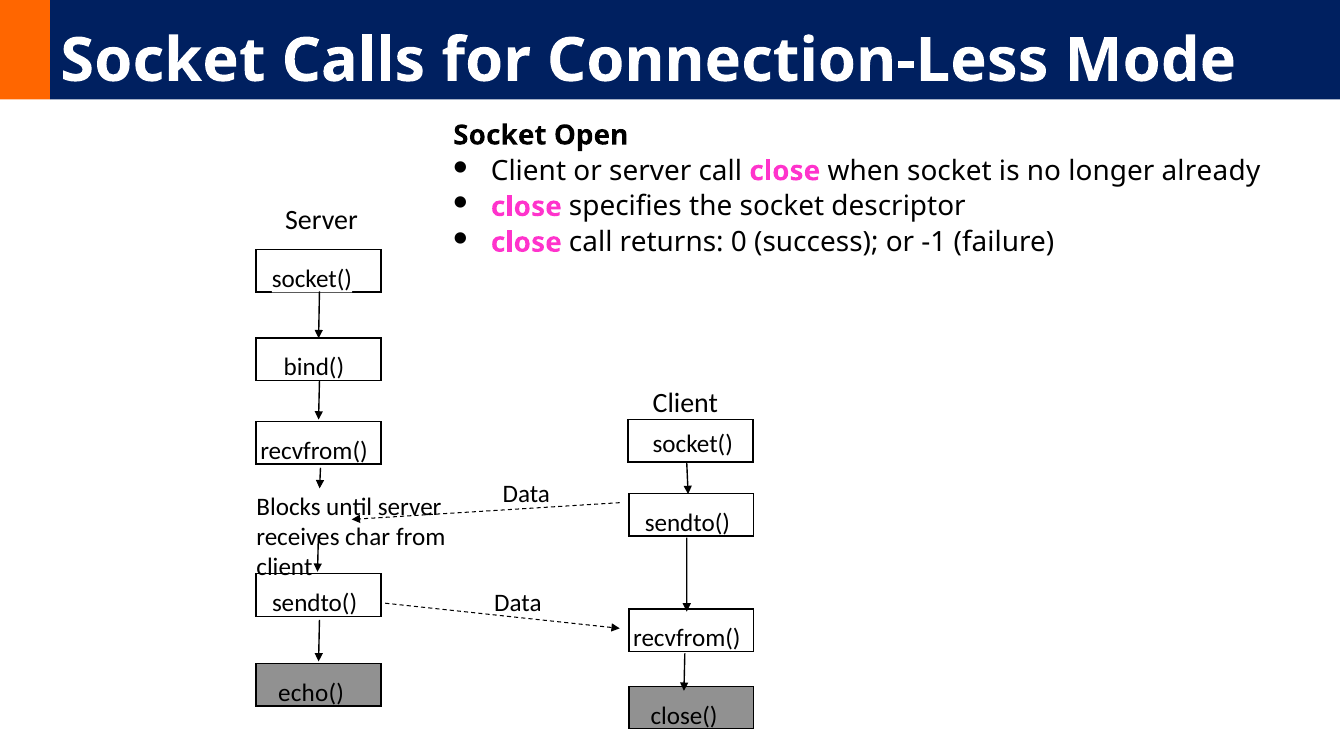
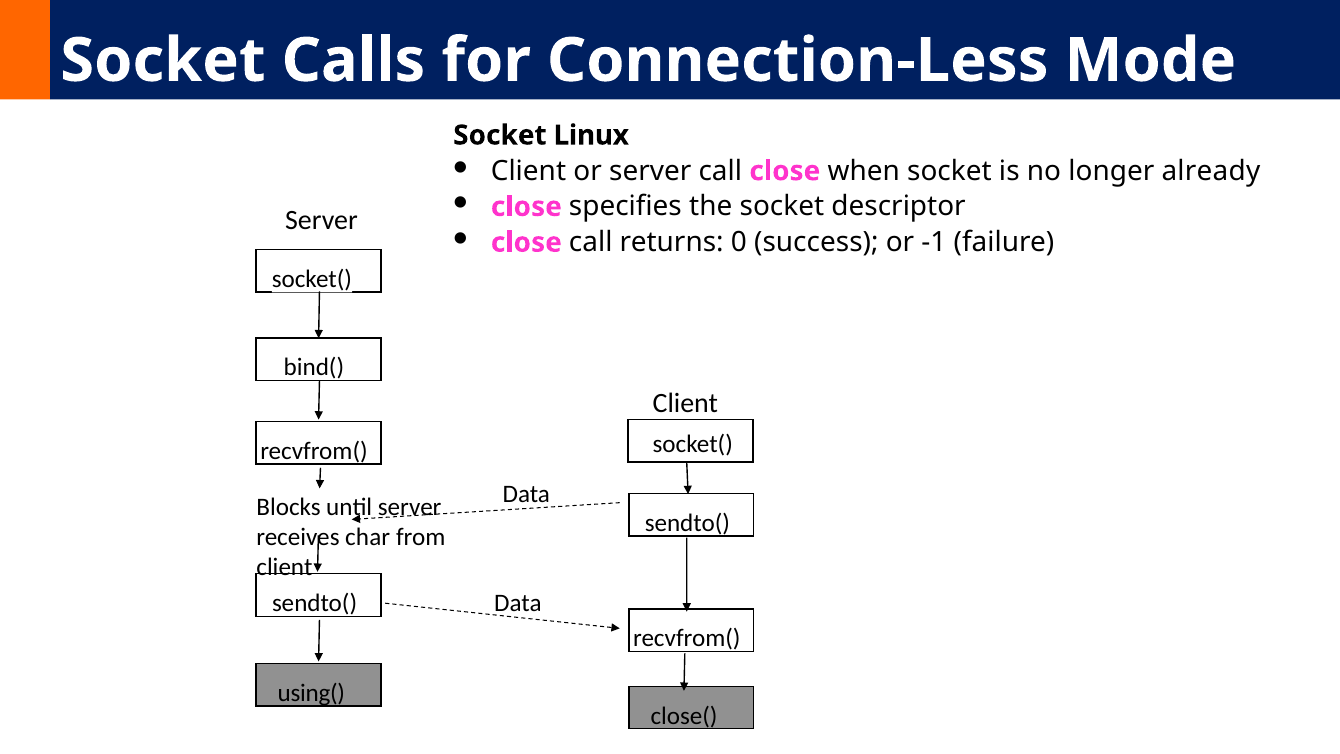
Open: Open -> Linux
echo(: echo( -> using(
